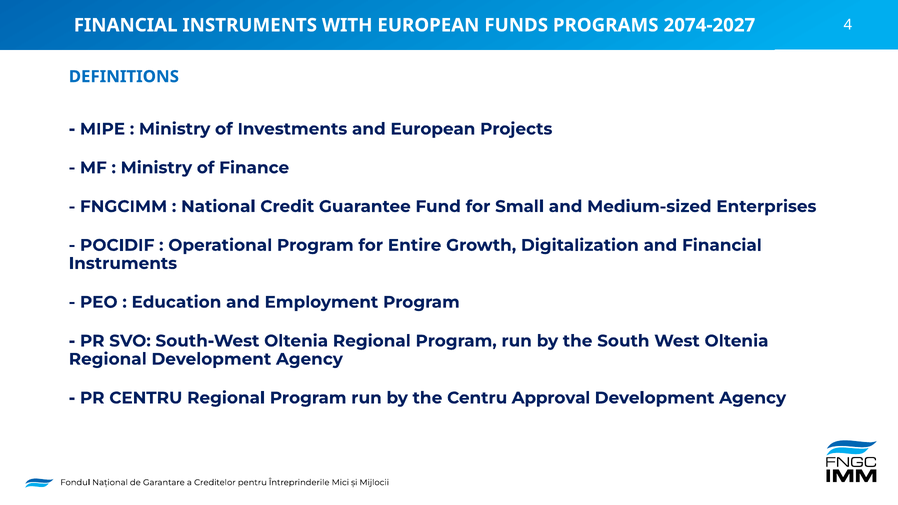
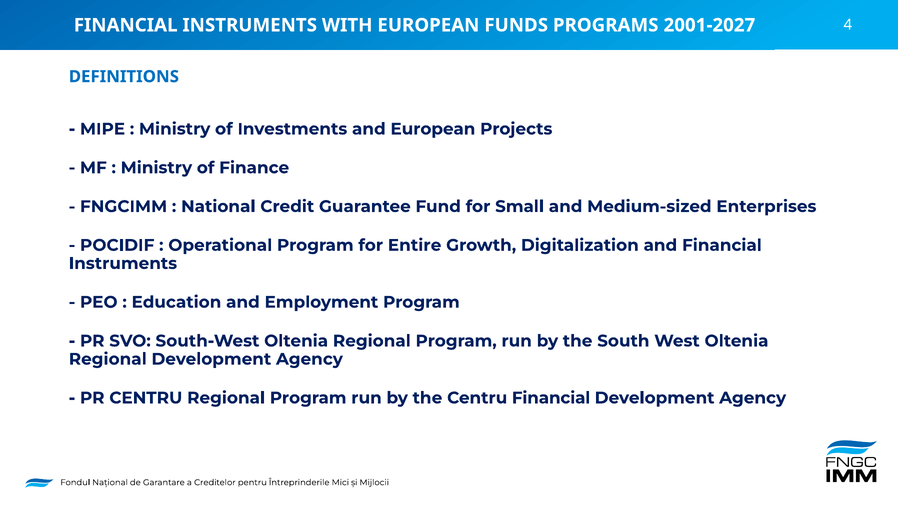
2074-2027: 2074-2027 -> 2001-2027
Centru Approval: Approval -> Financial
